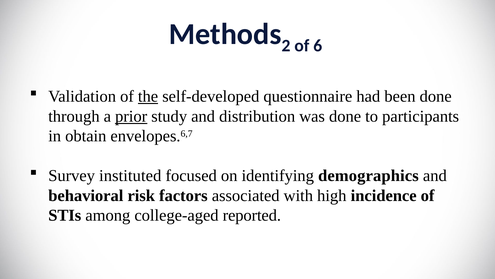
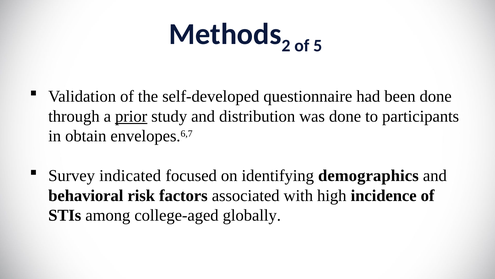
6: 6 -> 5
the underline: present -> none
instituted: instituted -> indicated
reported: reported -> globally
